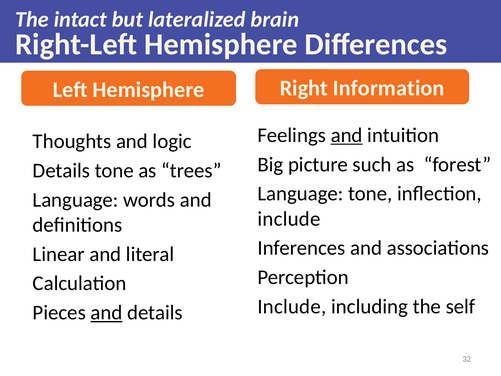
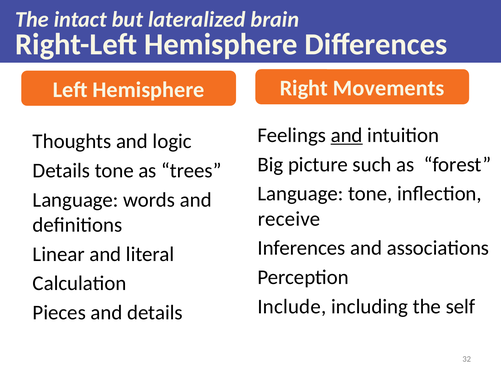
Information: Information -> Movements
include at (289, 219): include -> receive
and at (106, 312) underline: present -> none
